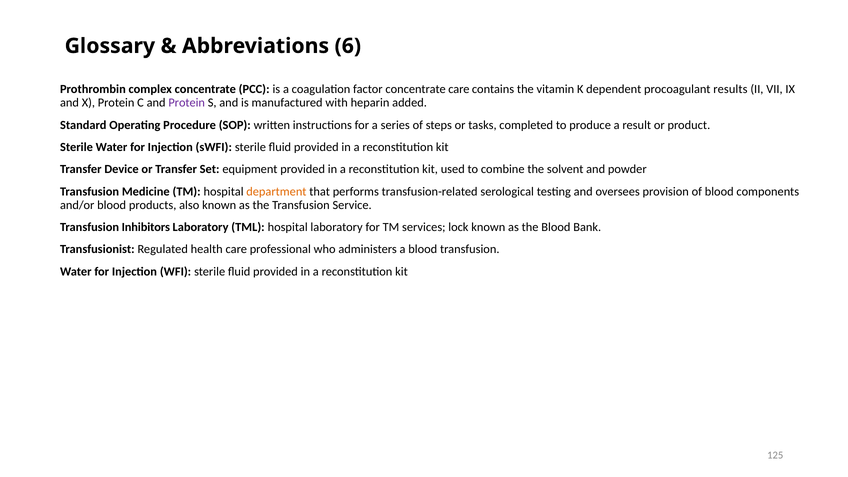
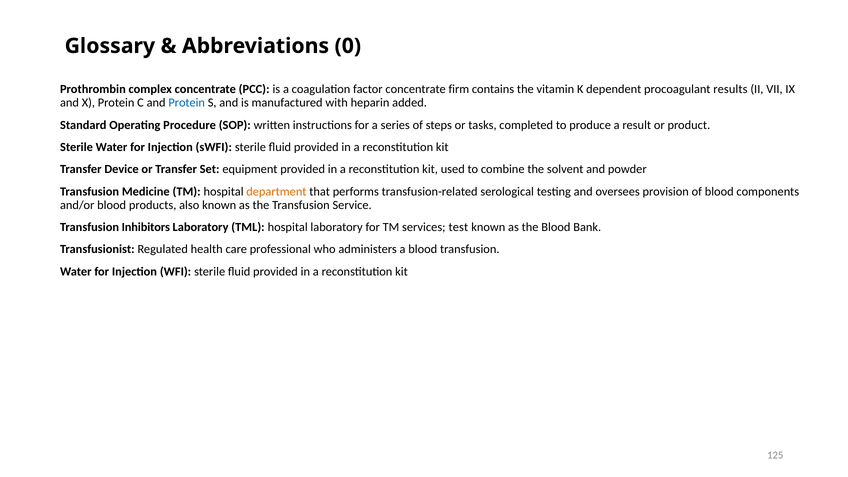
6: 6 -> 0
concentrate care: care -> firm
Protein at (187, 103) colour: purple -> blue
lock: lock -> test
